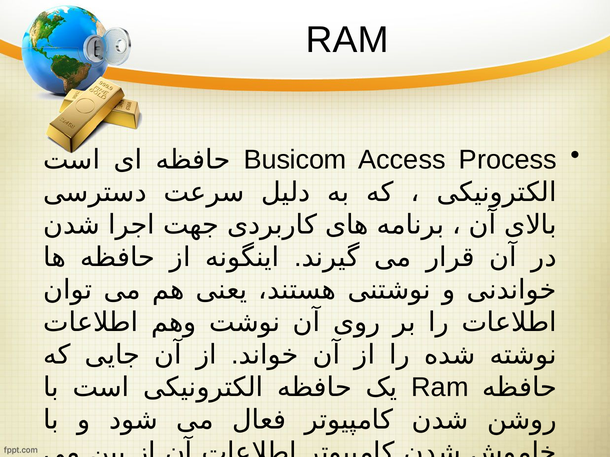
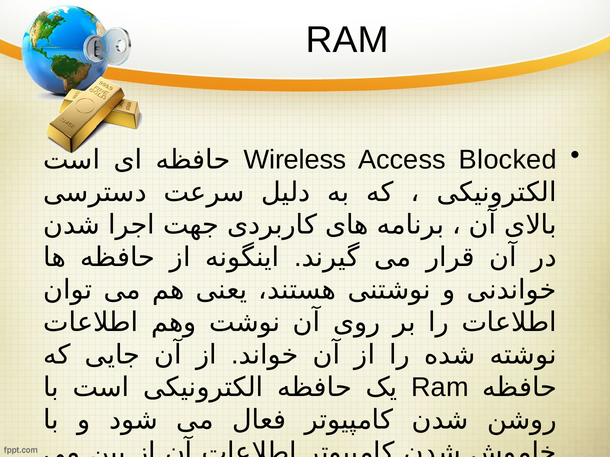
Busicom: Busicom -> Wireless
Process: Process -> Blocked
